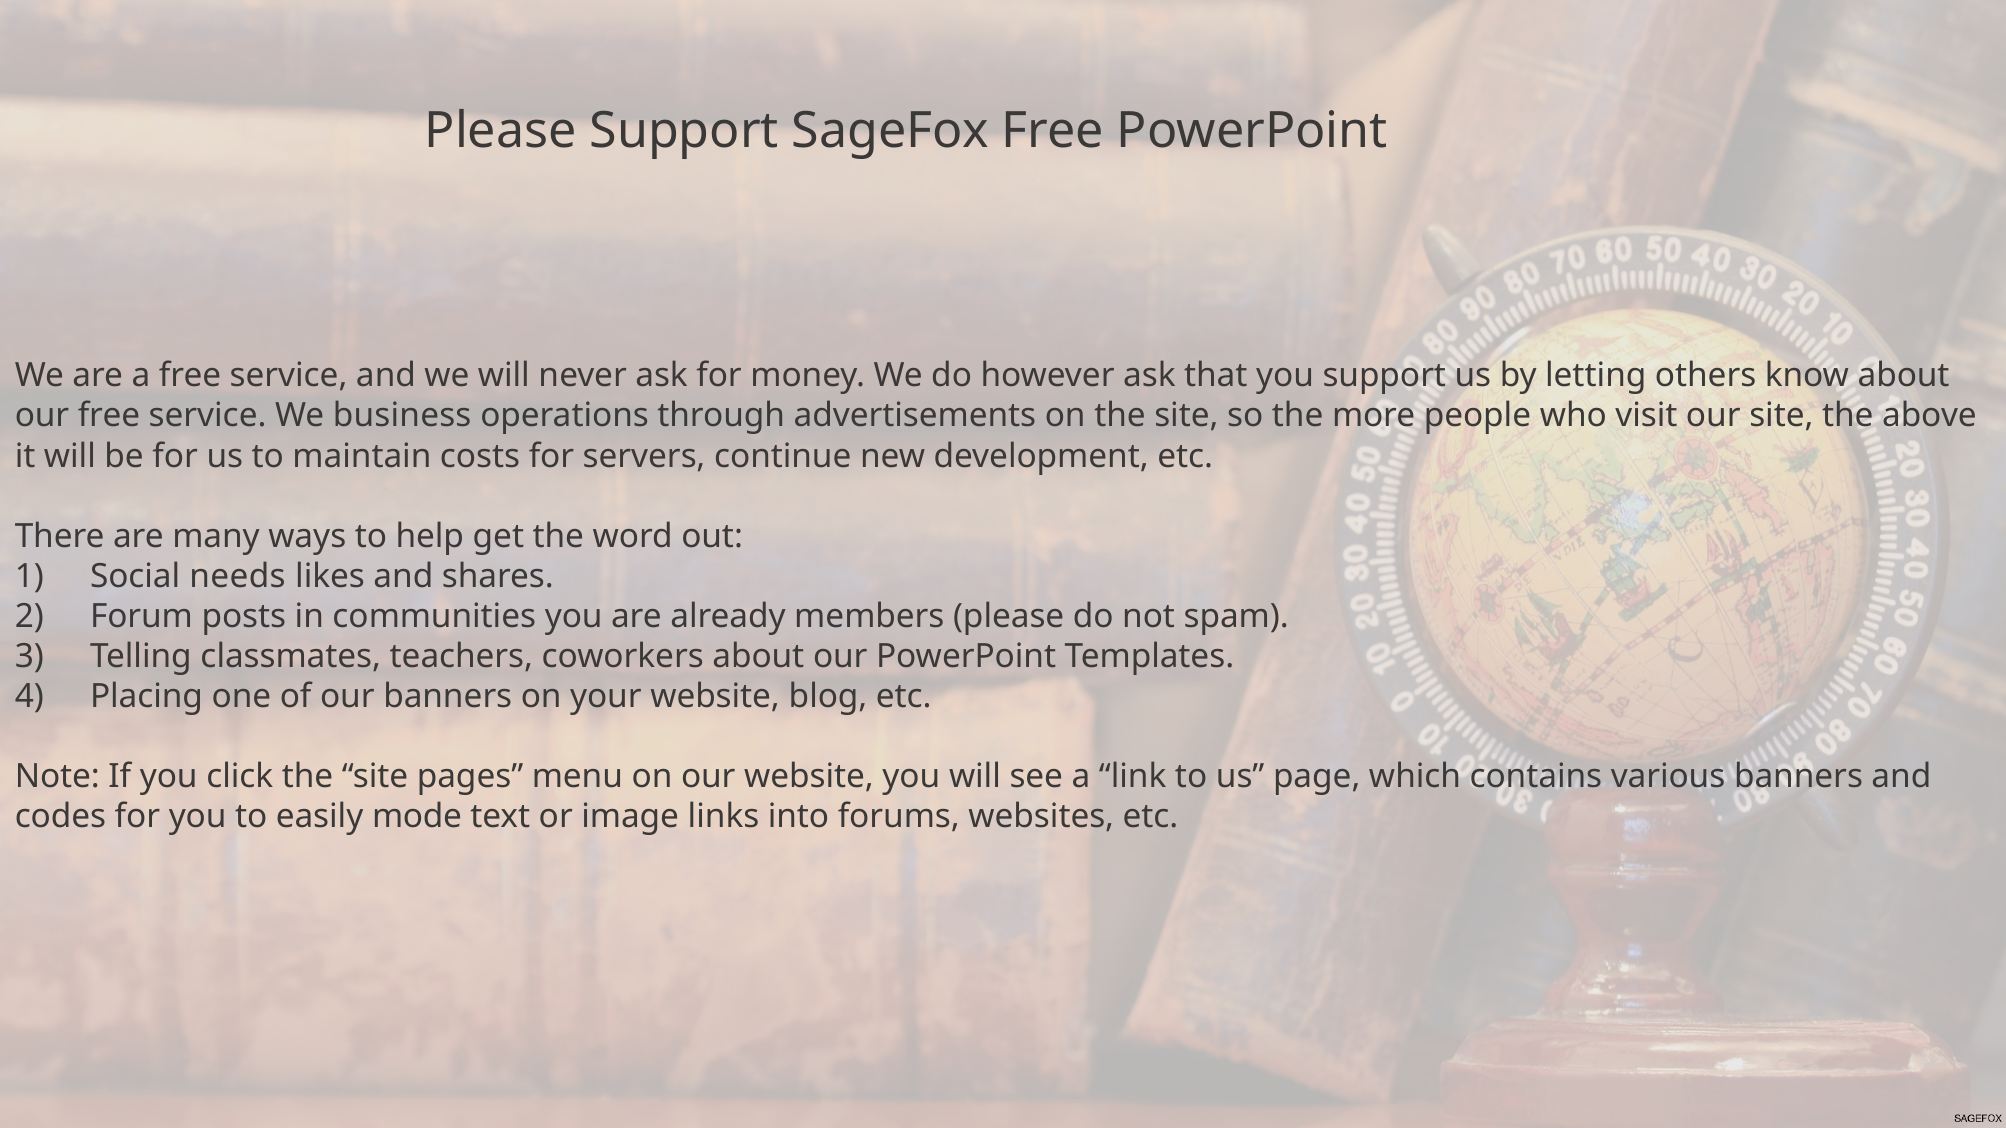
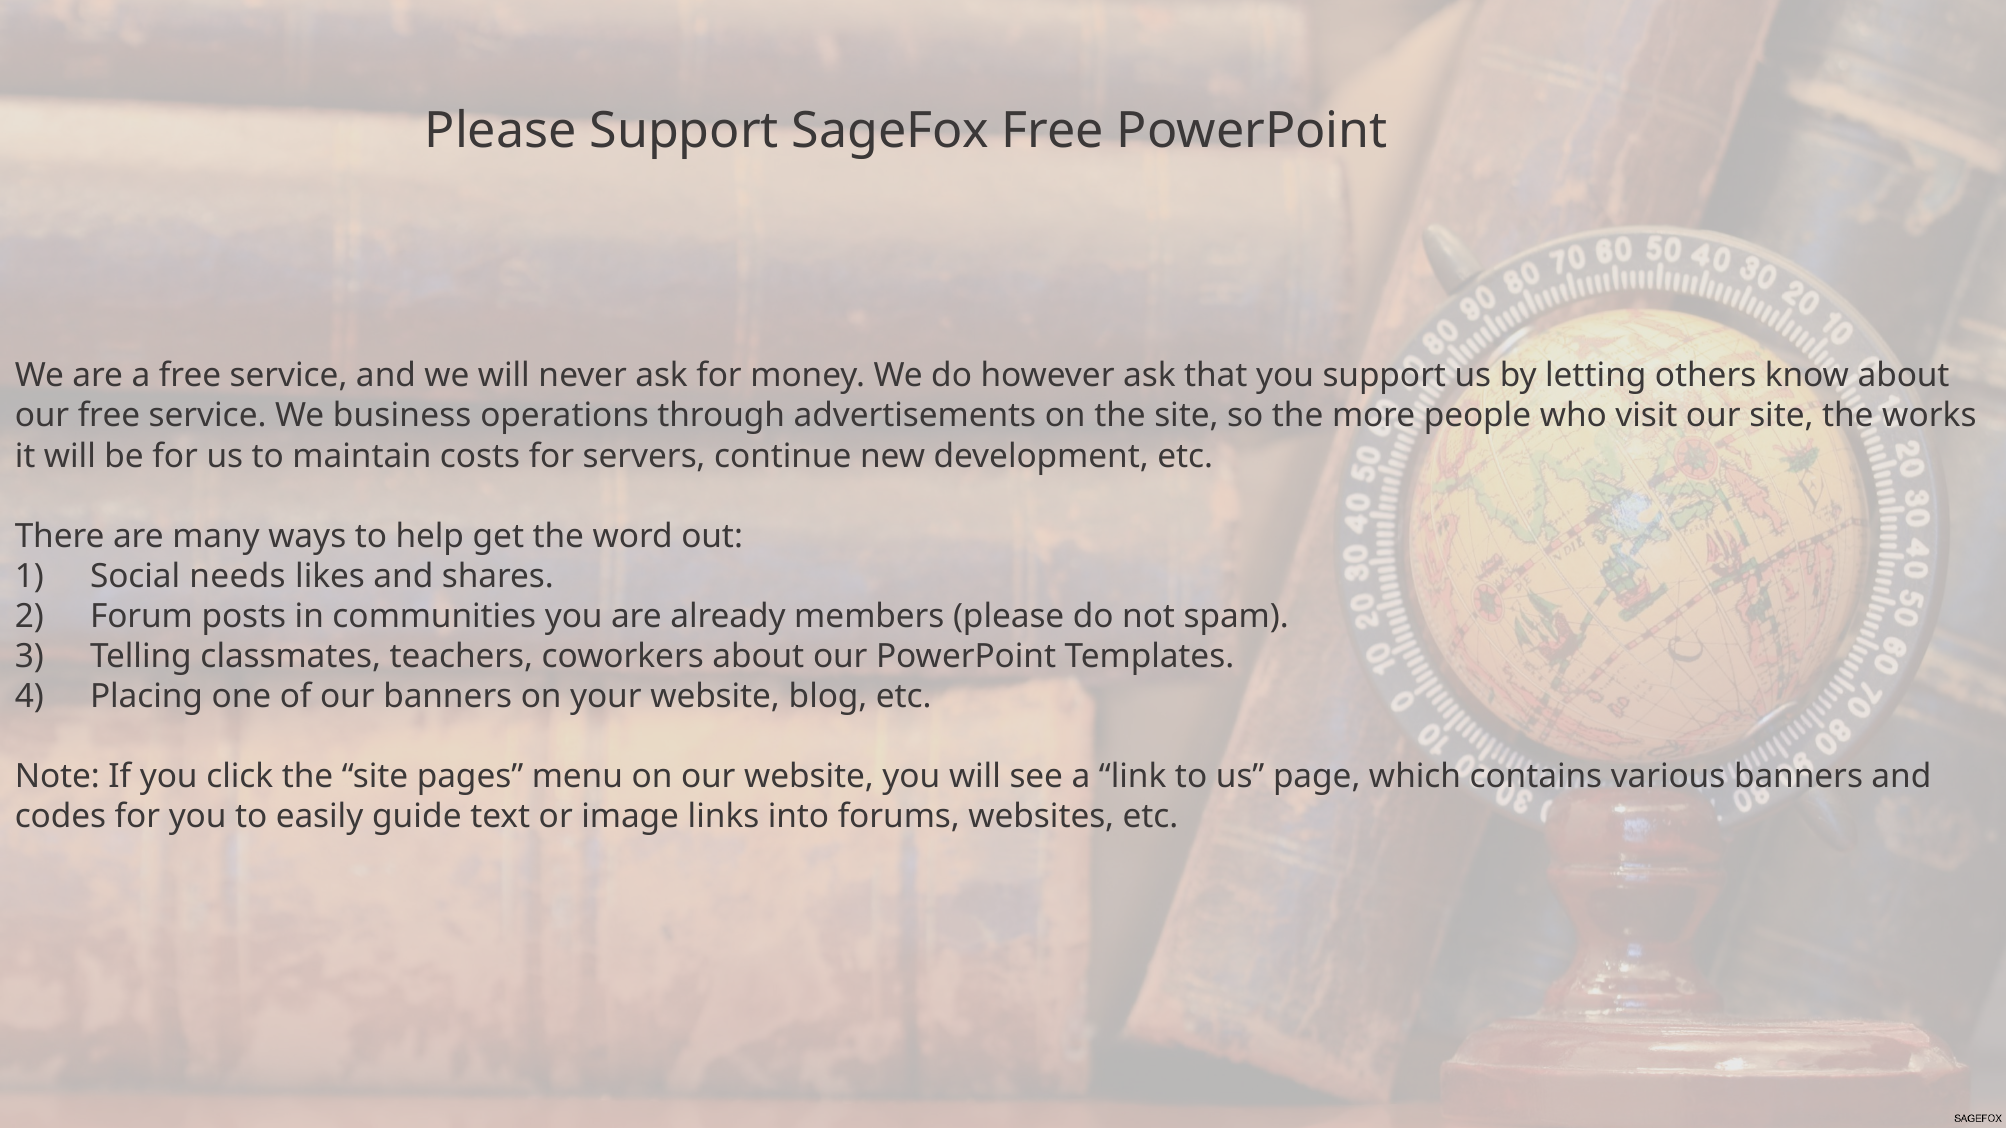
above: above -> works
mode: mode -> guide
